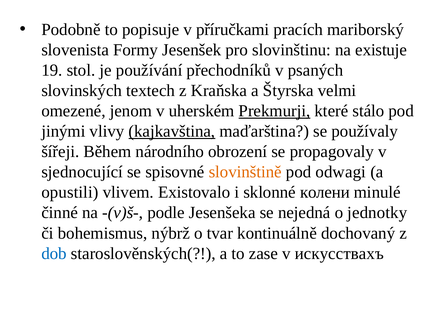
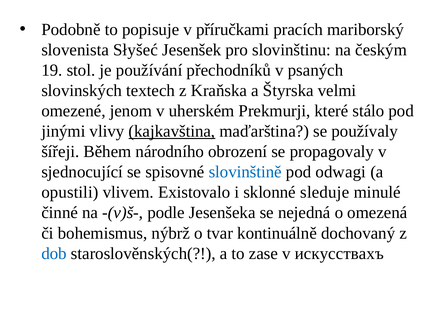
Formy: Formy -> Słyšeć
existuje: existuje -> českým
Prekmurji underline: present -> none
slovinštině colour: orange -> blue
колени: колени -> sleduje
jednotky: jednotky -> omezená
